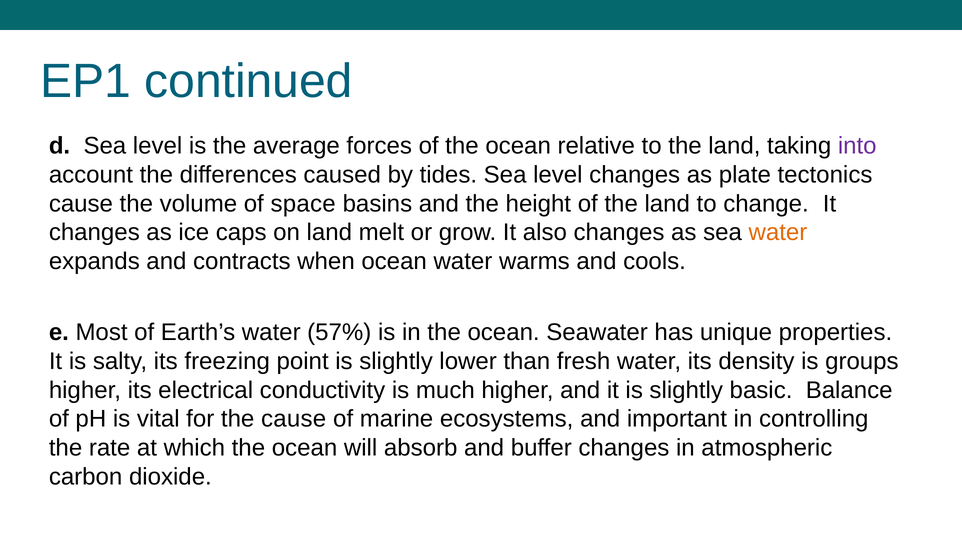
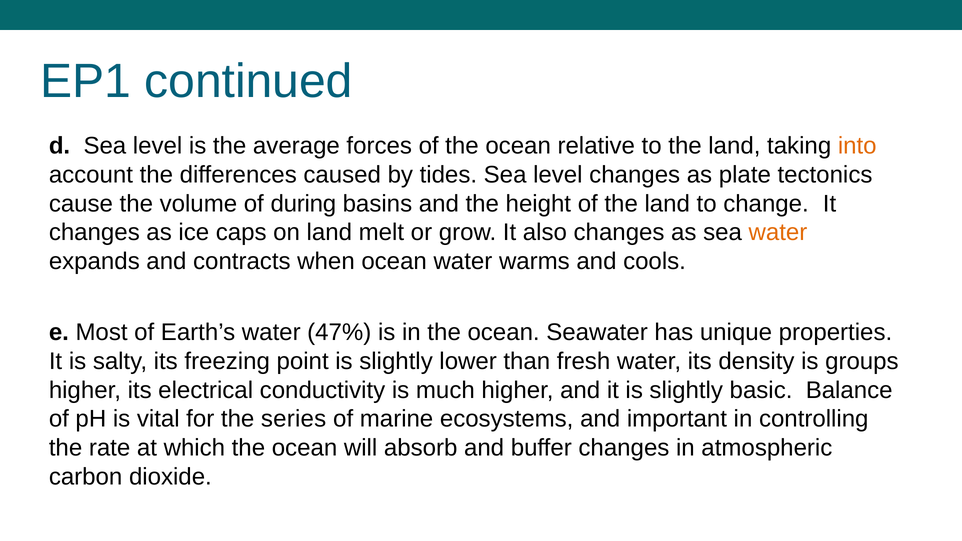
into colour: purple -> orange
space: space -> during
57%: 57% -> 47%
the cause: cause -> series
